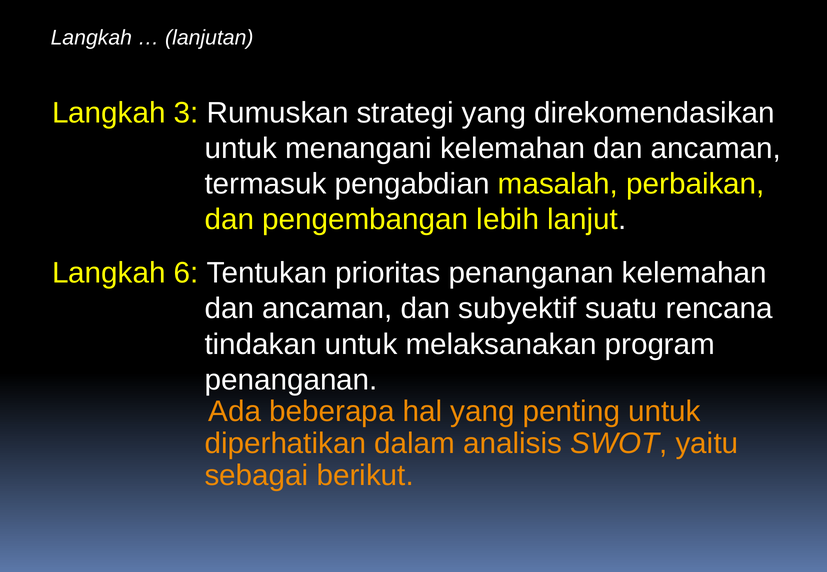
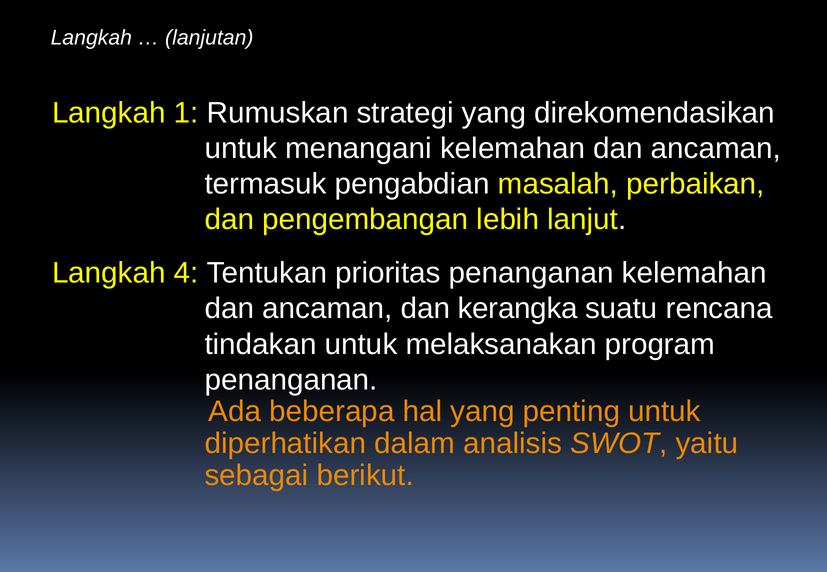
3: 3 -> 1
6: 6 -> 4
subyektif: subyektif -> kerangka
